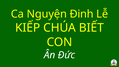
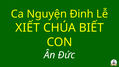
KIẾP: KIẾP -> XIẾT
